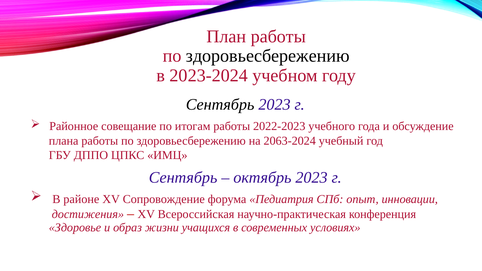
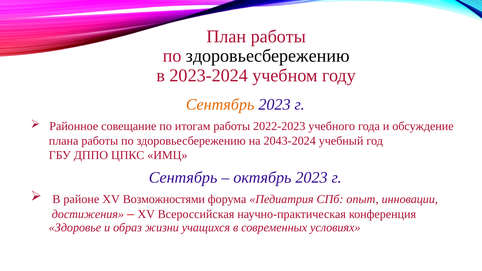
Сентябрь at (220, 104) colour: black -> orange
2063-2024: 2063-2024 -> 2043-2024
Сопровождение: Сопровождение -> Возможностями
